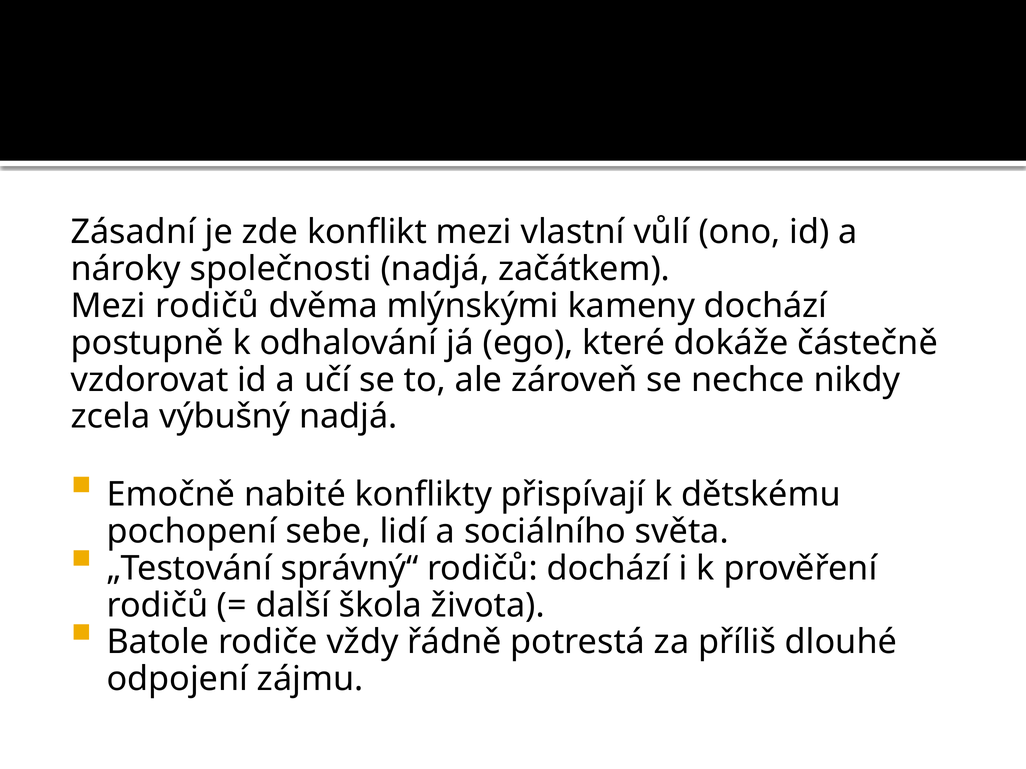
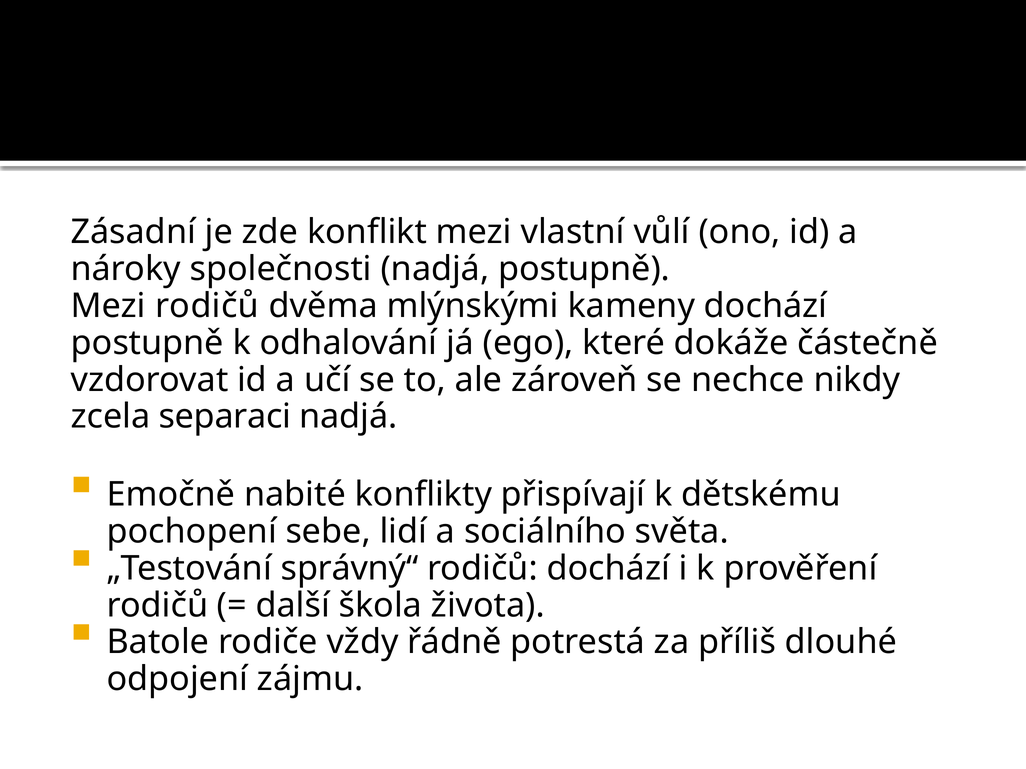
nadjá začátkem: začátkem -> postupně
výbušný: výbušný -> separaci
